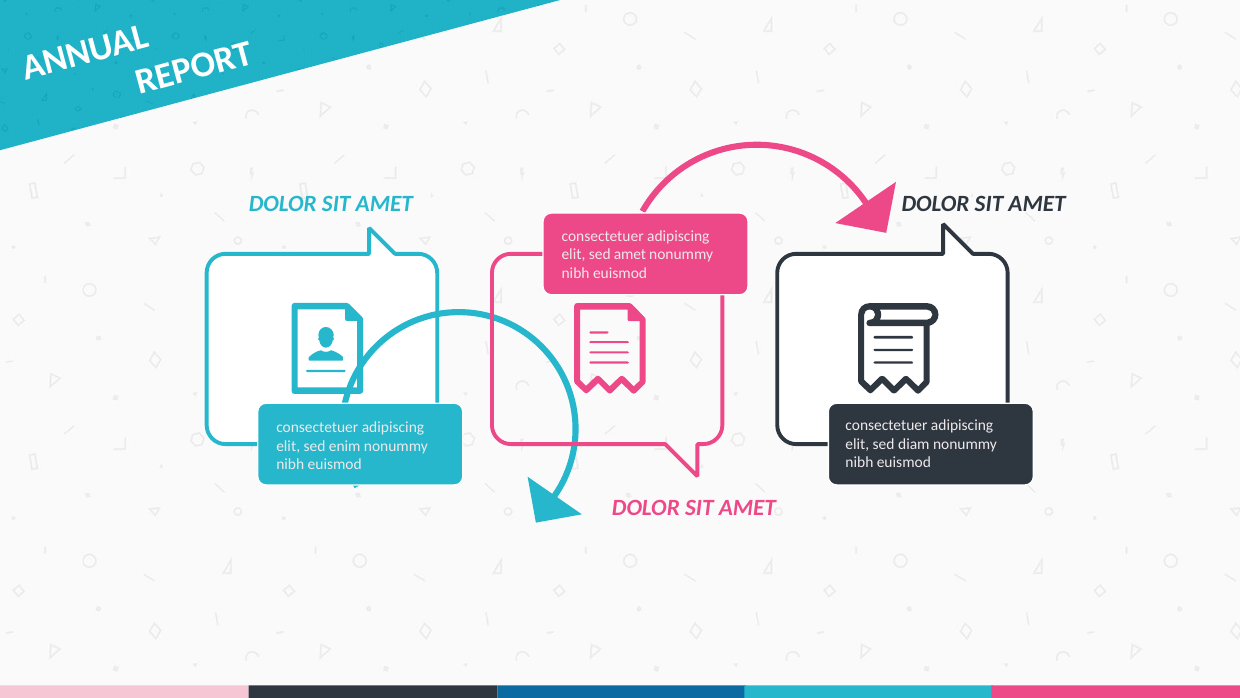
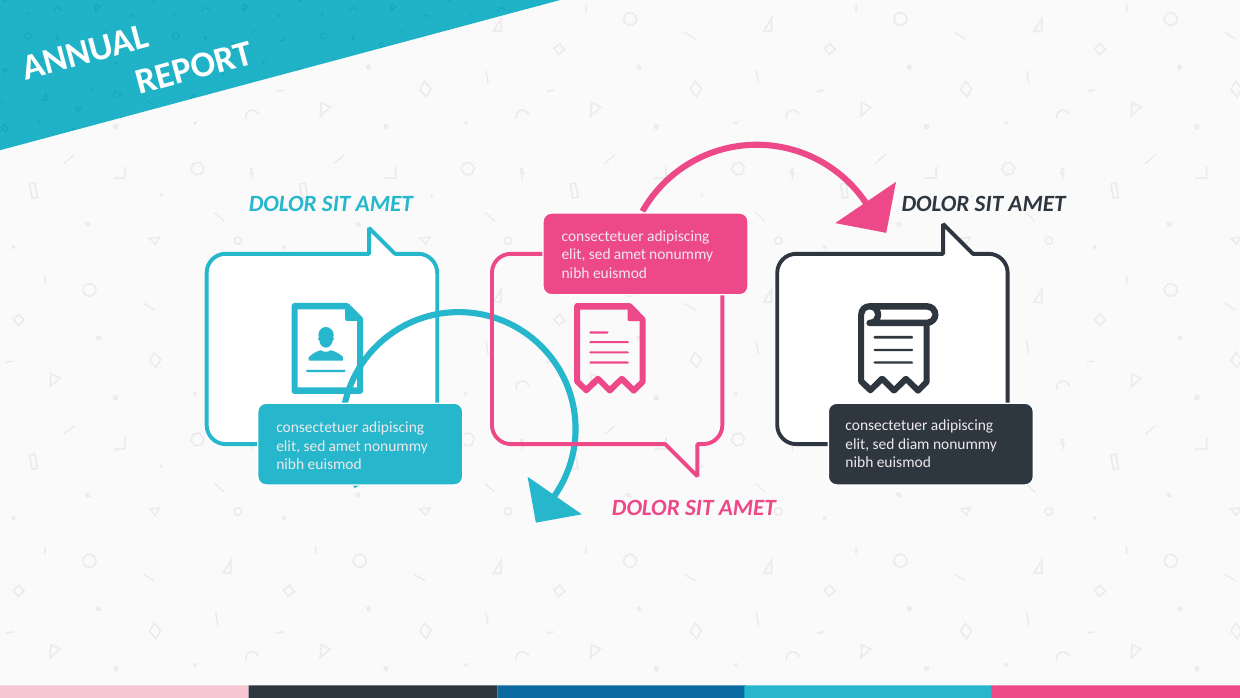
enim at (345, 446): enim -> amet
